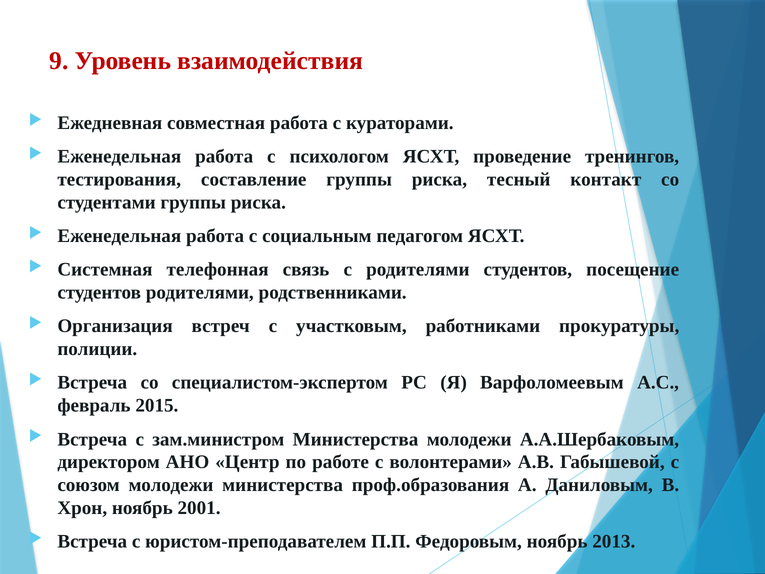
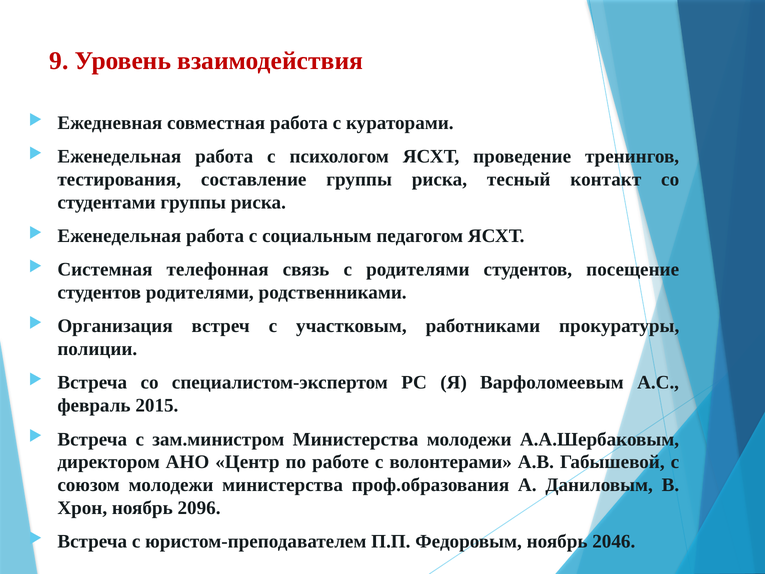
2001: 2001 -> 2096
2013: 2013 -> 2046
